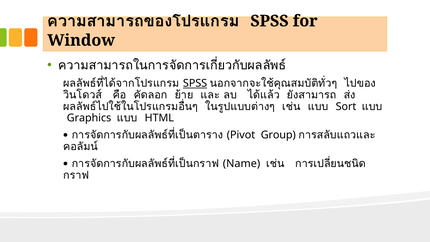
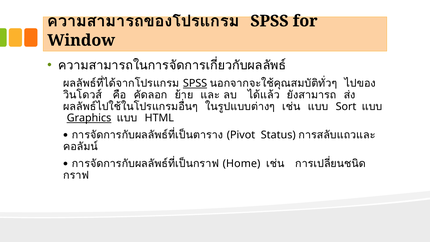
Graphics underline: none -> present
Group: Group -> Status
Name: Name -> Home
